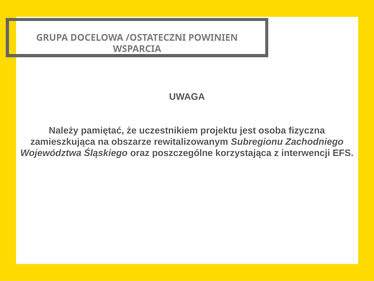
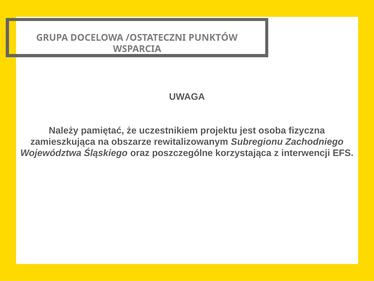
POWINIEN: POWINIEN -> PUNKTÓW
